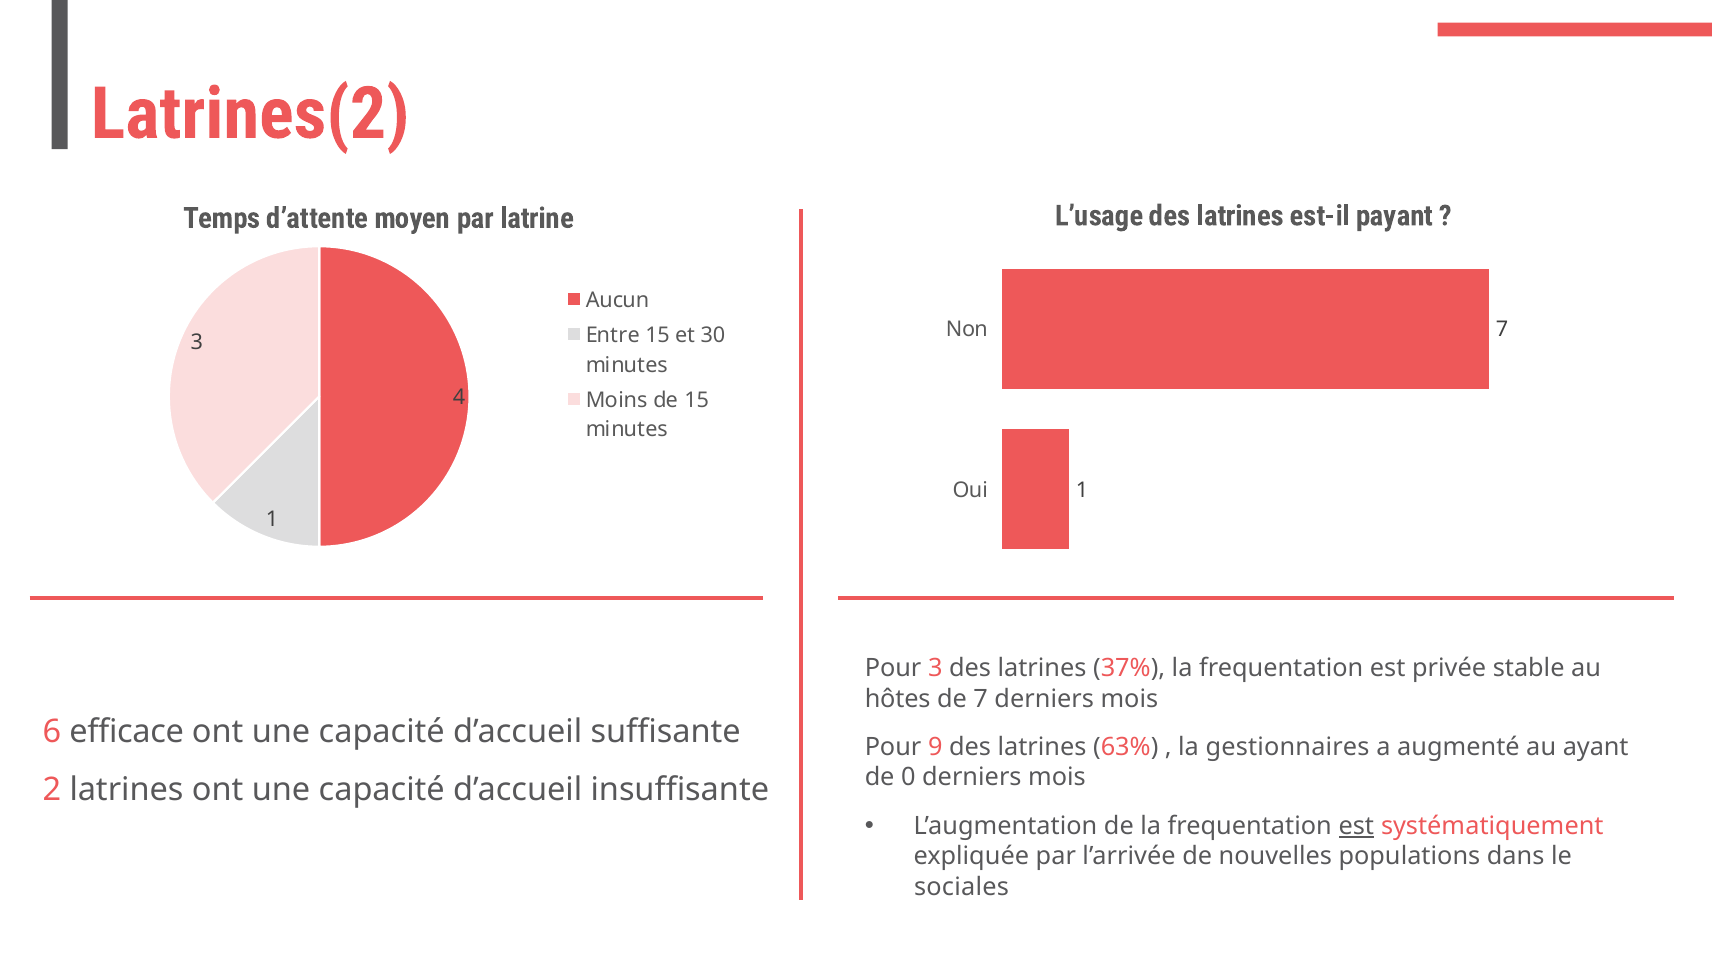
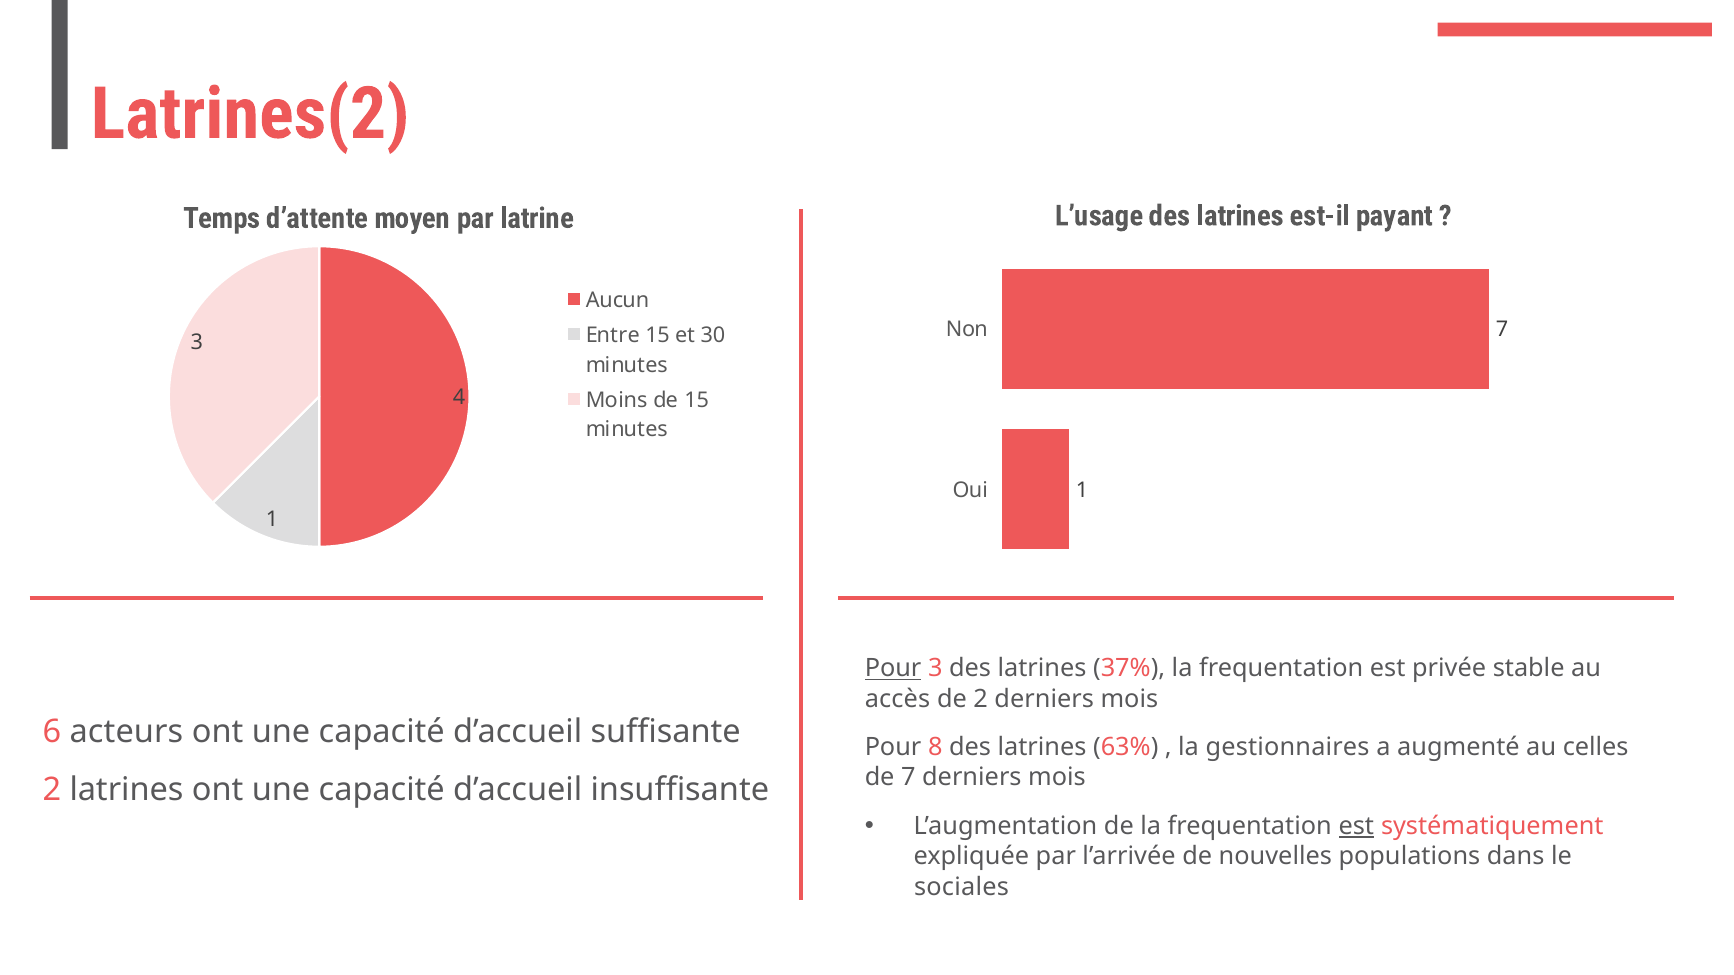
Pour at (893, 669) underline: none -> present
hôtes: hôtes -> accès
de 7: 7 -> 2
efficace: efficace -> acteurs
9: 9 -> 8
ayant: ayant -> celles
de 0: 0 -> 7
